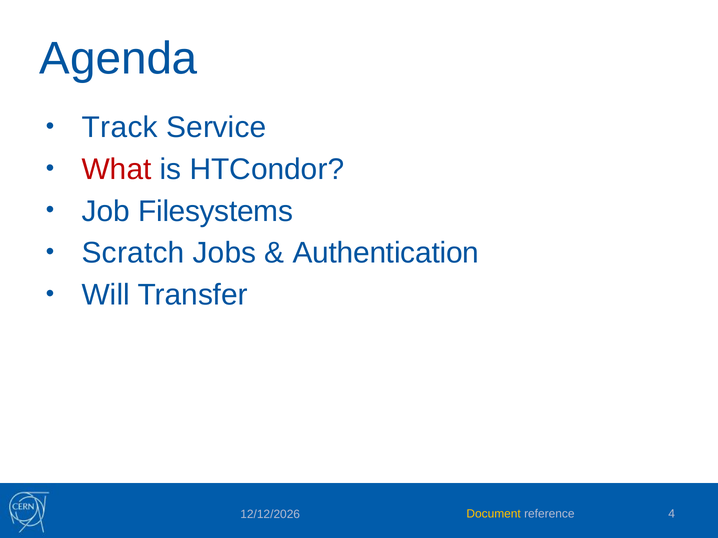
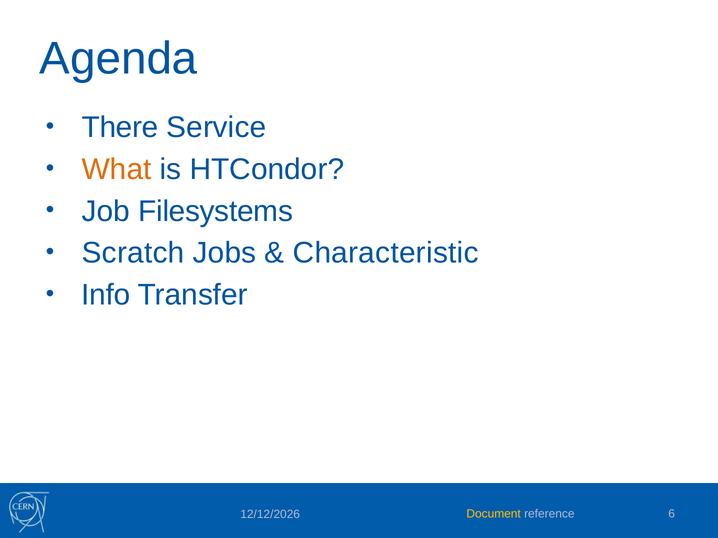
Track: Track -> There
What colour: red -> orange
Authentication: Authentication -> Characteristic
Will: Will -> Info
4: 4 -> 6
